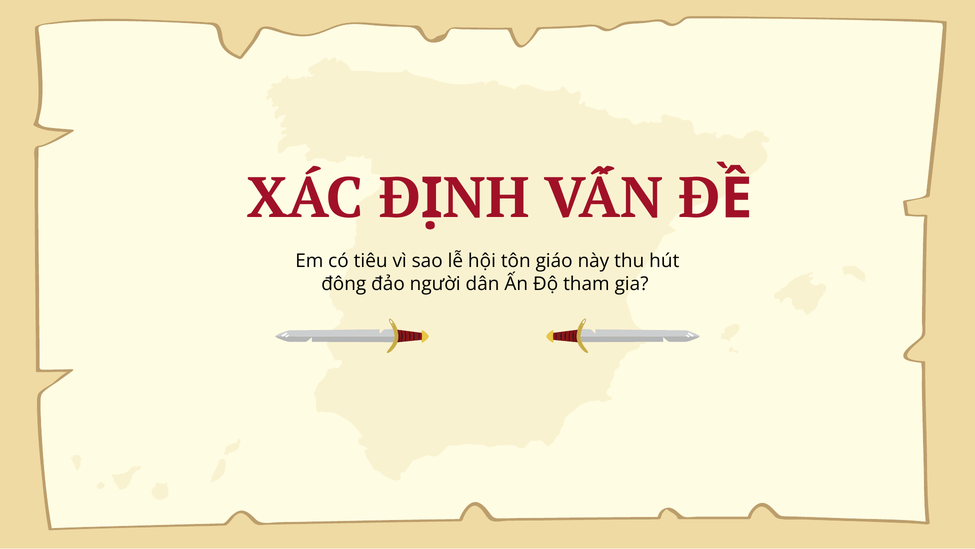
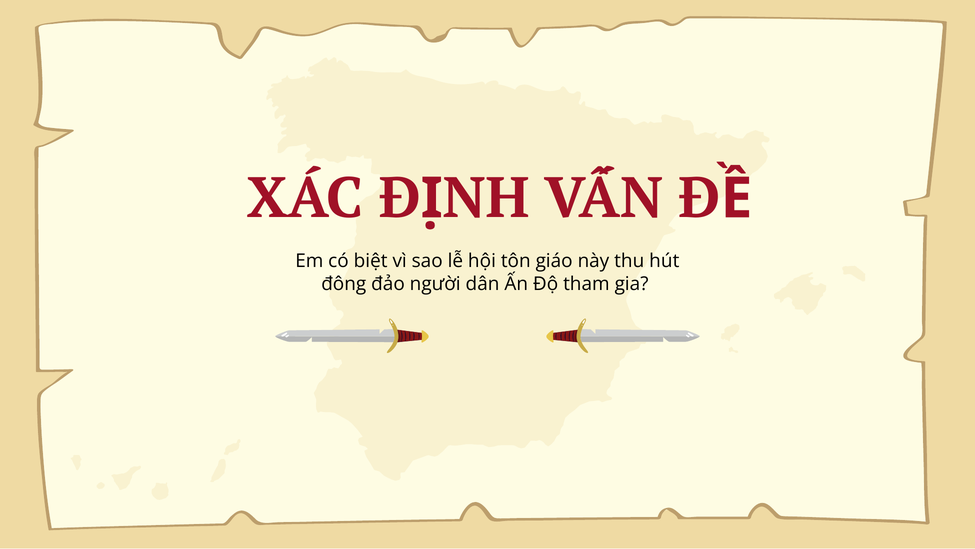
tiêu: tiêu -> biệt
